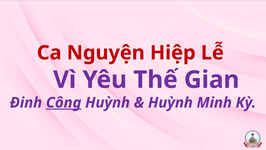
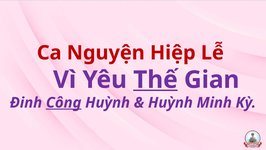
Thế underline: none -> present
